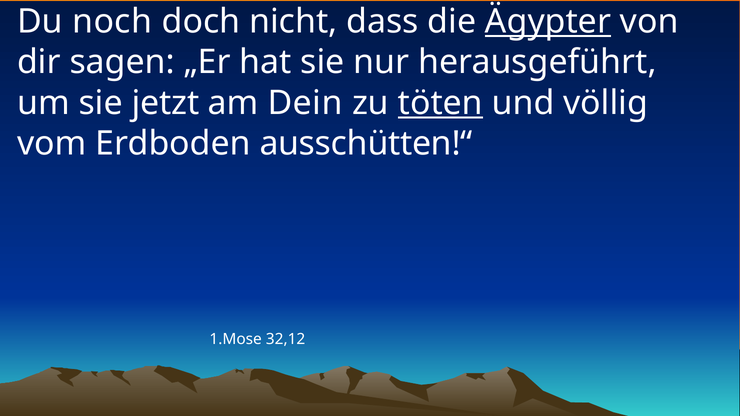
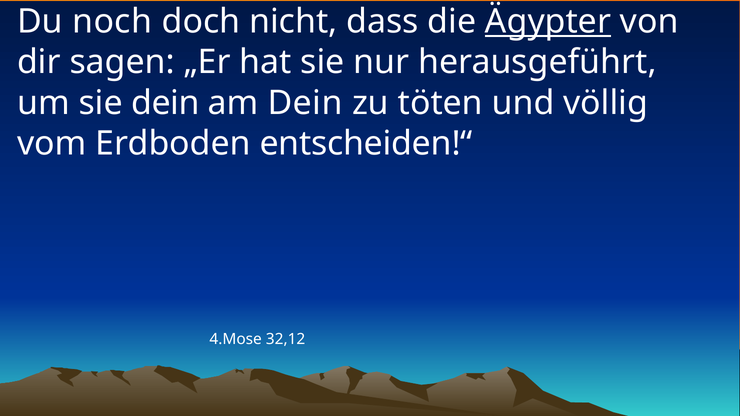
sie jetzt: jetzt -> dein
töten underline: present -> none
ausschütten!“: ausschütten!“ -> entscheiden!“
1.Mose: 1.Mose -> 4.Mose
